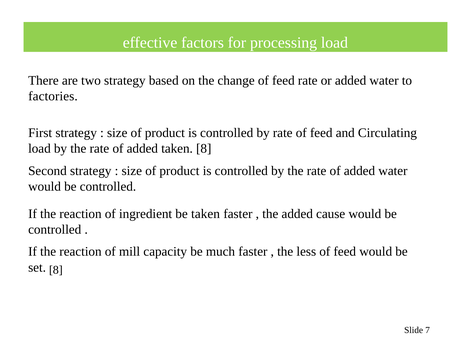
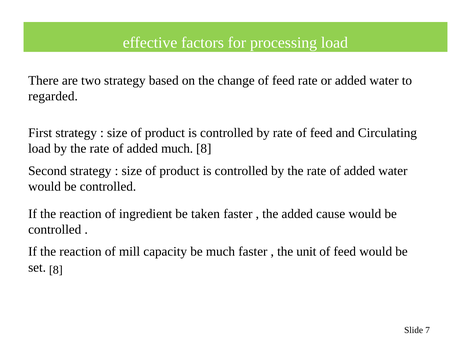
factories: factories -> regarded
added taken: taken -> much
less: less -> unit
